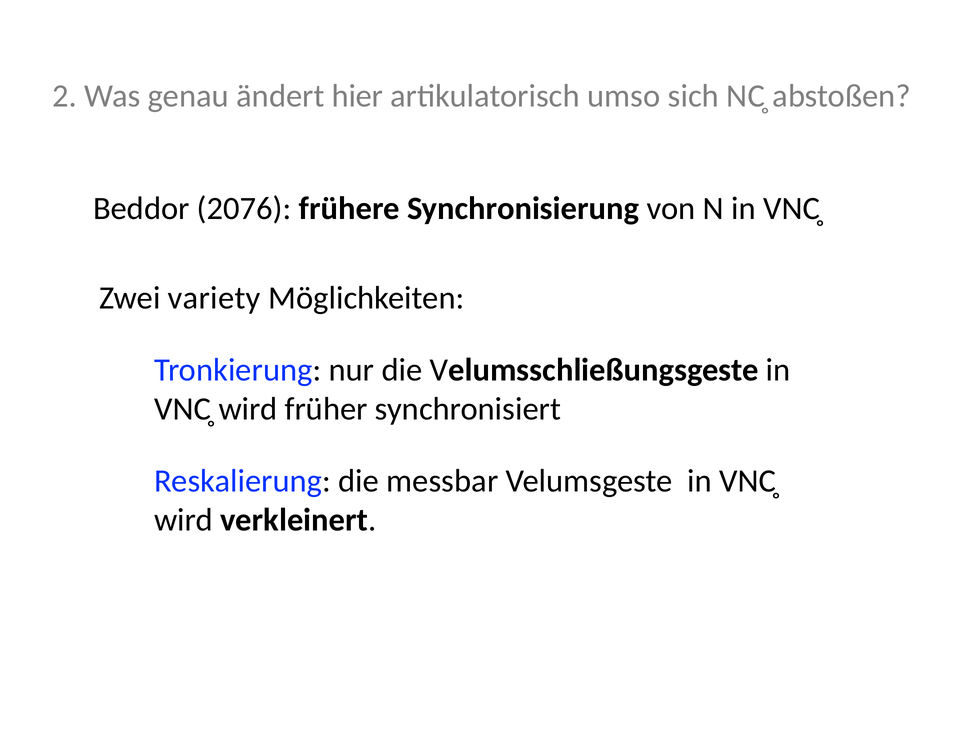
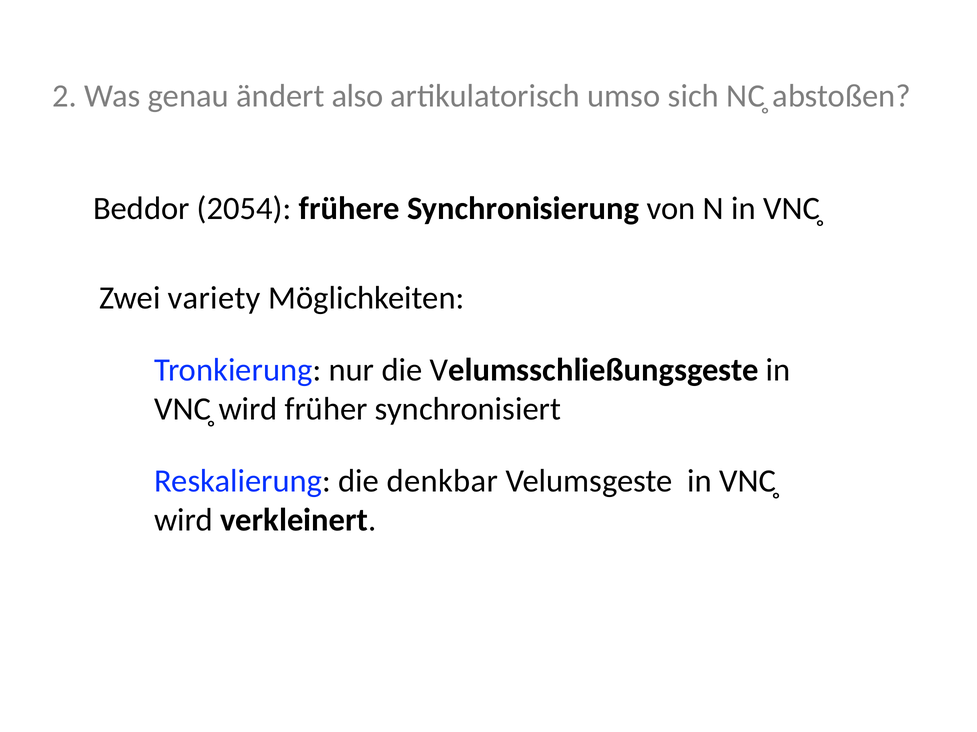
hier: hier -> also
2076: 2076 -> 2054
messbar: messbar -> denkbar
